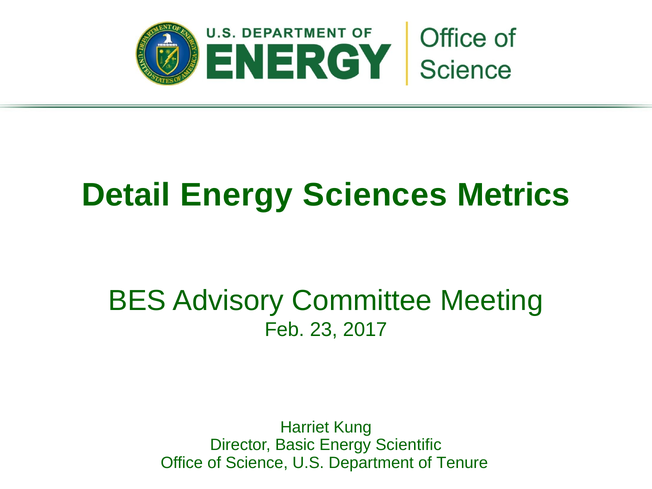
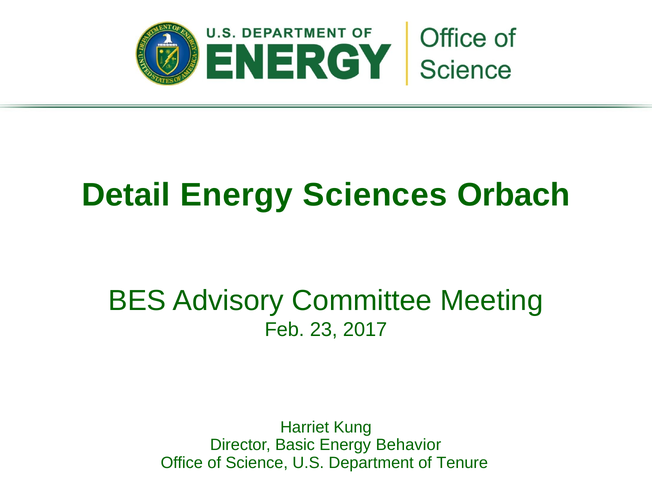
Metrics: Metrics -> Orbach
Scientific: Scientific -> Behavior
